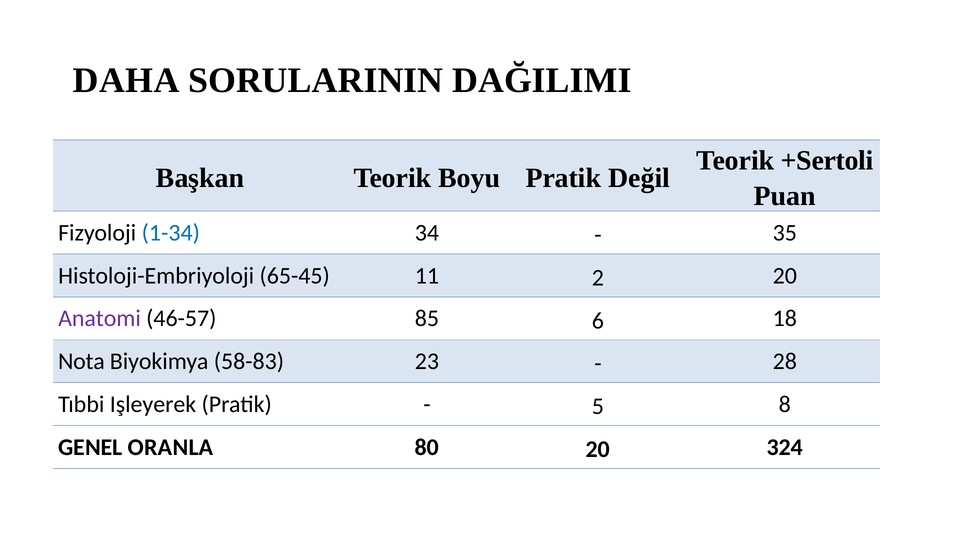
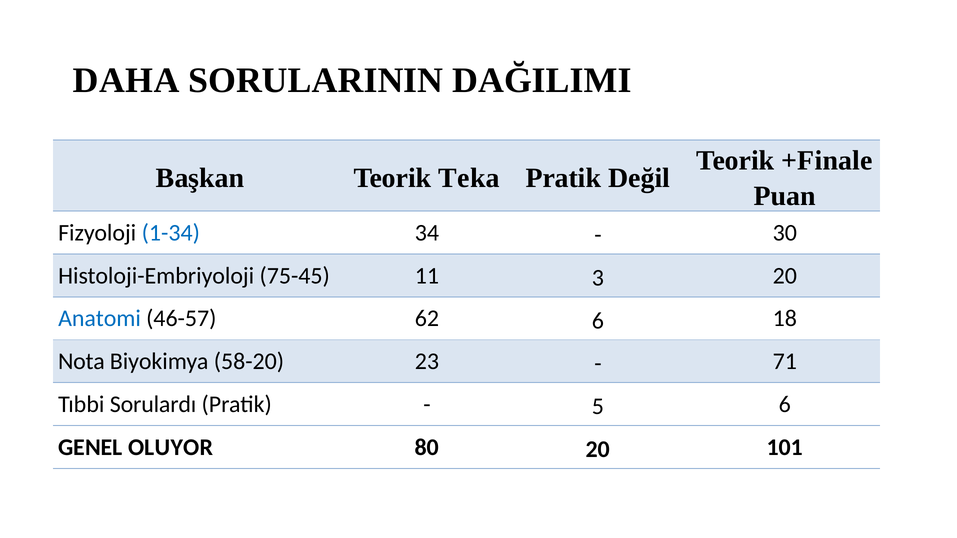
+Sertoli: +Sertoli -> +Finale
Boyu: Boyu -> Teka
35: 35 -> 30
65-45: 65-45 -> 75-45
2: 2 -> 3
Anatomi colour: purple -> blue
85: 85 -> 62
58-83: 58-83 -> 58-20
28: 28 -> 71
Işleyerek: Işleyerek -> Sorulardı
5 8: 8 -> 6
ORANLA: ORANLA -> OLUYOR
324: 324 -> 101
